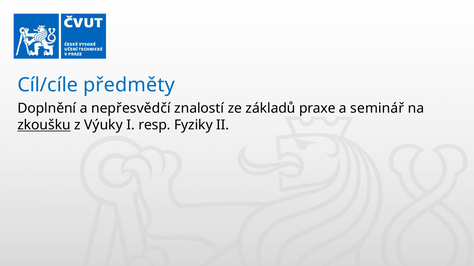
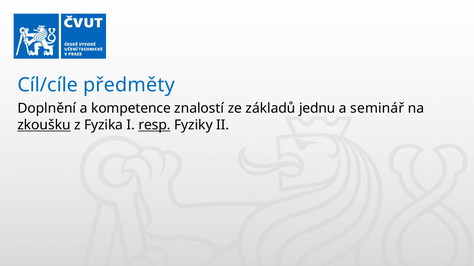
nepřesvědčí: nepřesvědčí -> kompetence
praxe: praxe -> jednu
Výuky: Výuky -> Fyzika
resp underline: none -> present
